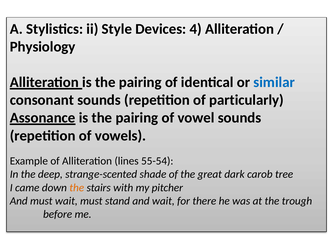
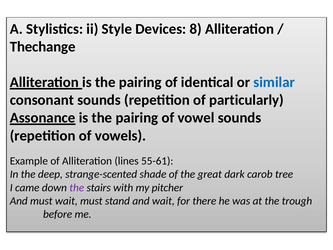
4: 4 -> 8
Physiology: Physiology -> Thechange
55-54: 55-54 -> 55-61
the at (77, 187) colour: orange -> purple
